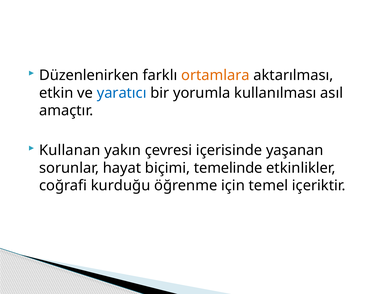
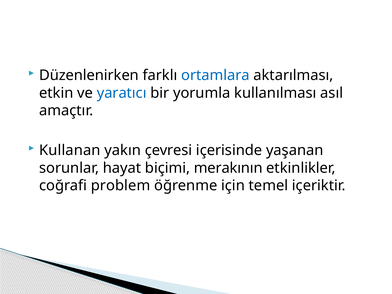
ortamlara colour: orange -> blue
temelinde: temelinde -> merakının
kurduğu: kurduğu -> problem
